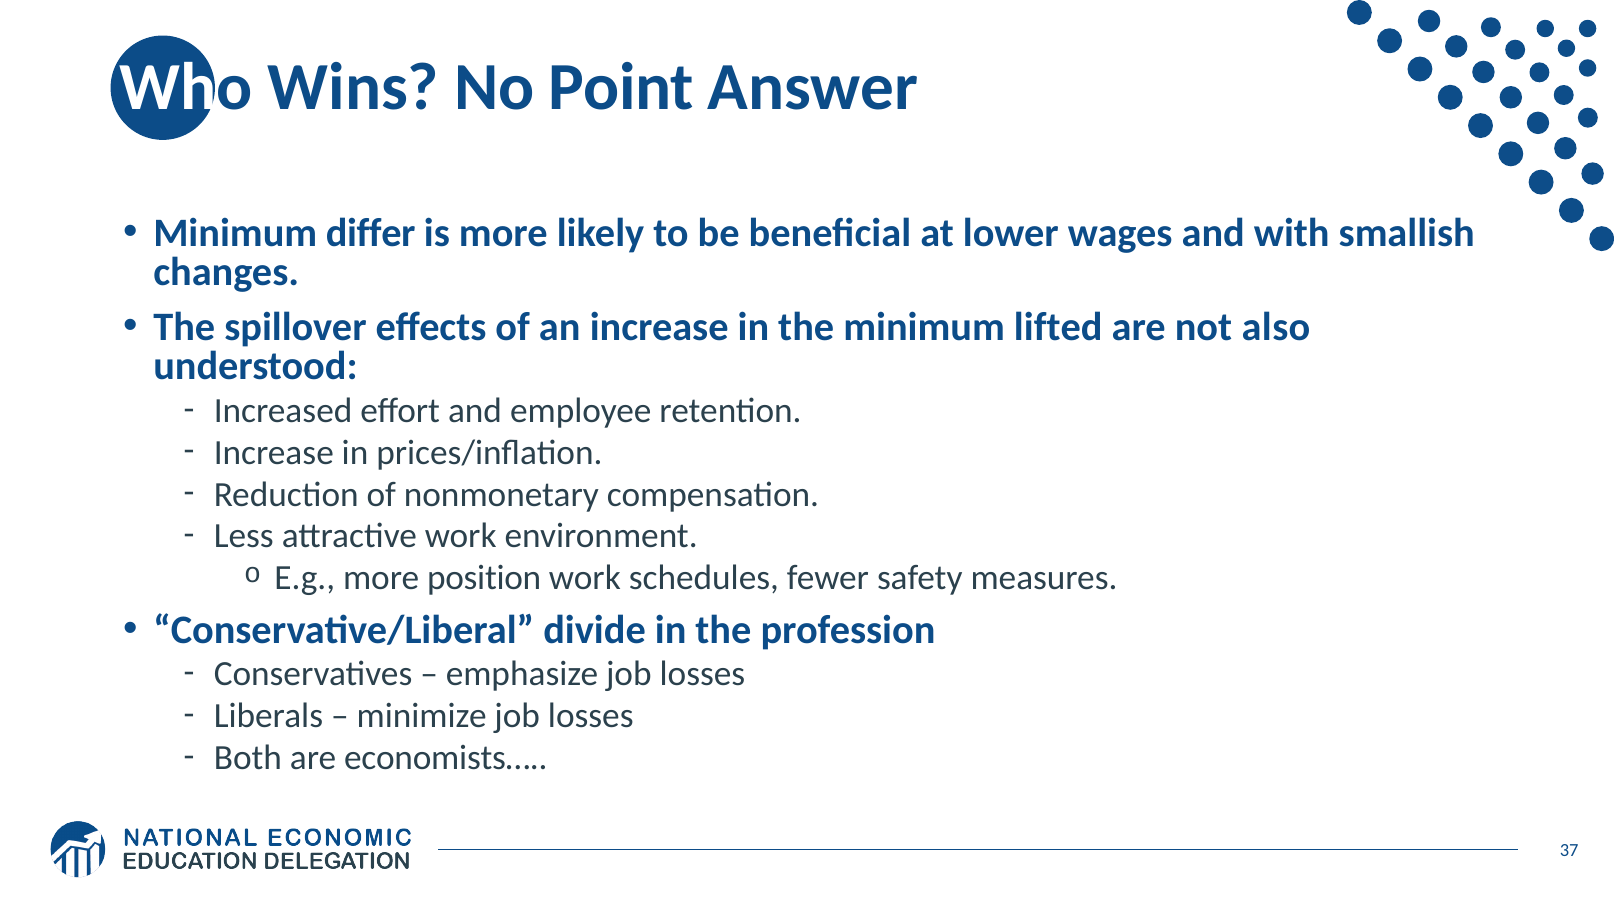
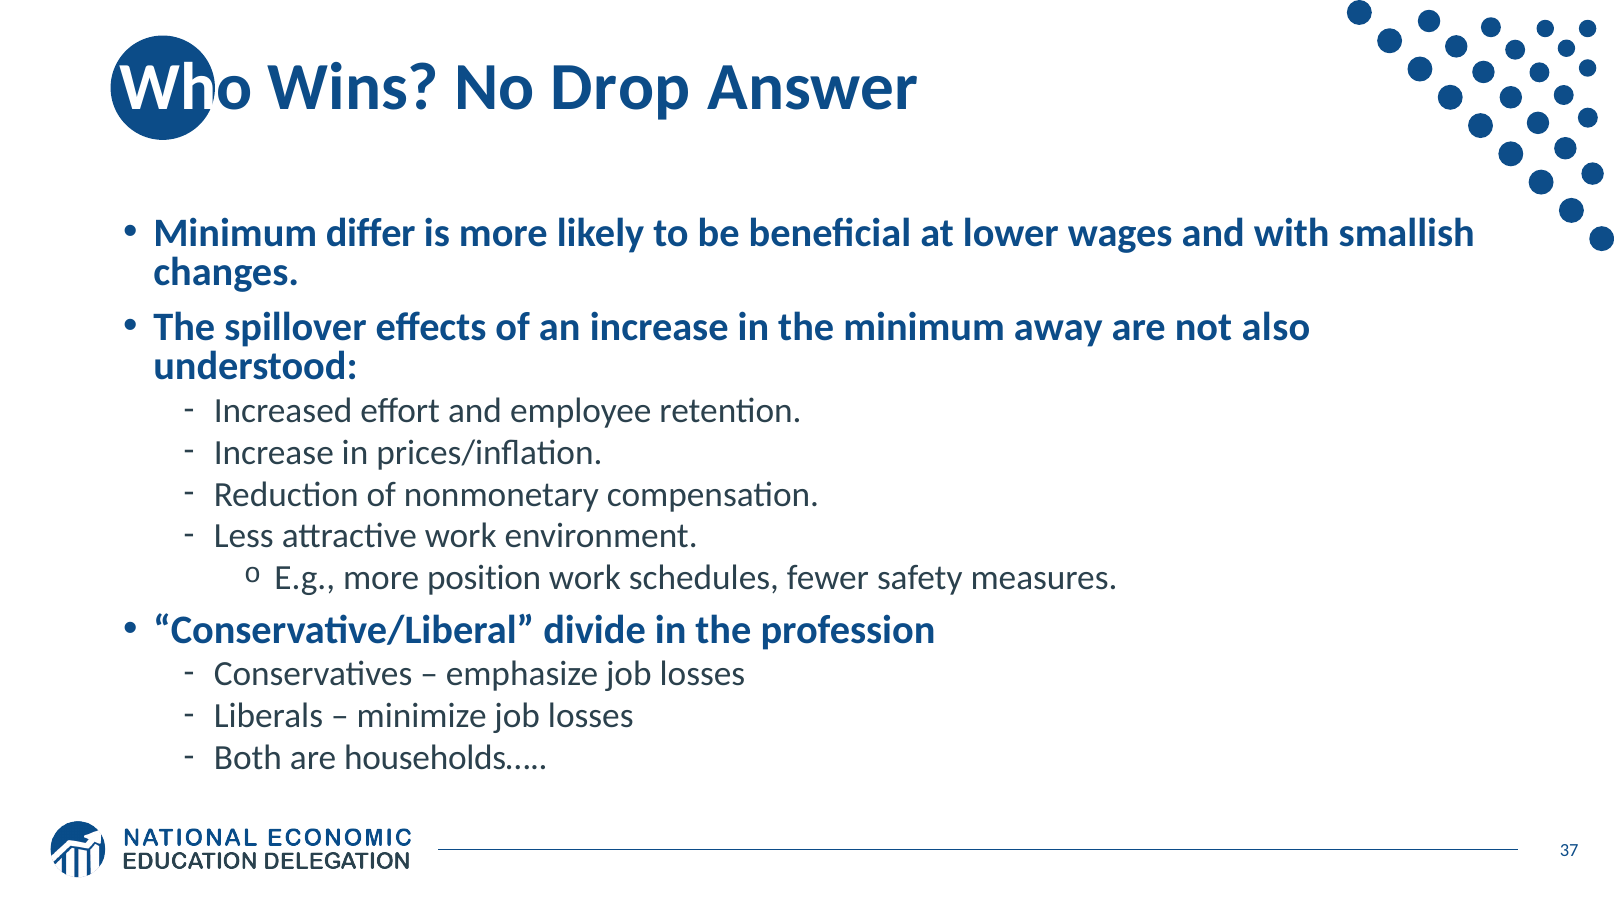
Point: Point -> Drop
lifted: lifted -> away
economists…: economists… -> households…
